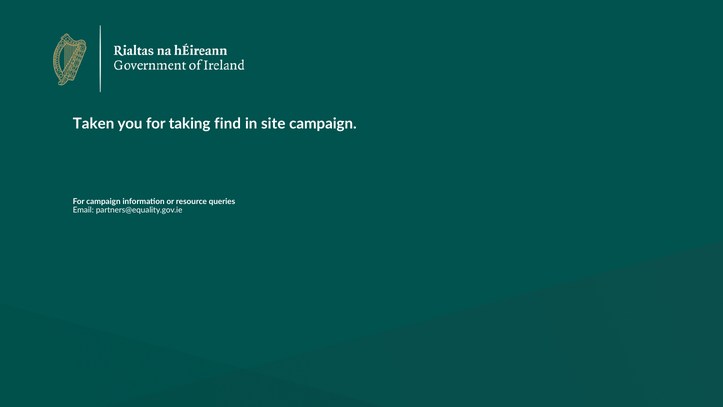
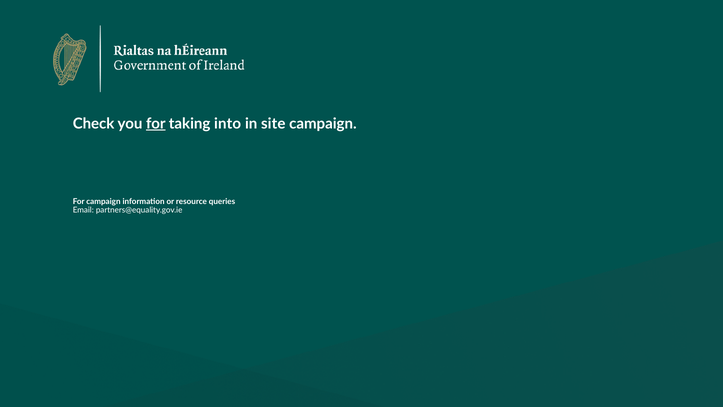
Taken: Taken -> Check
for at (156, 124) underline: none -> present
find: find -> into
